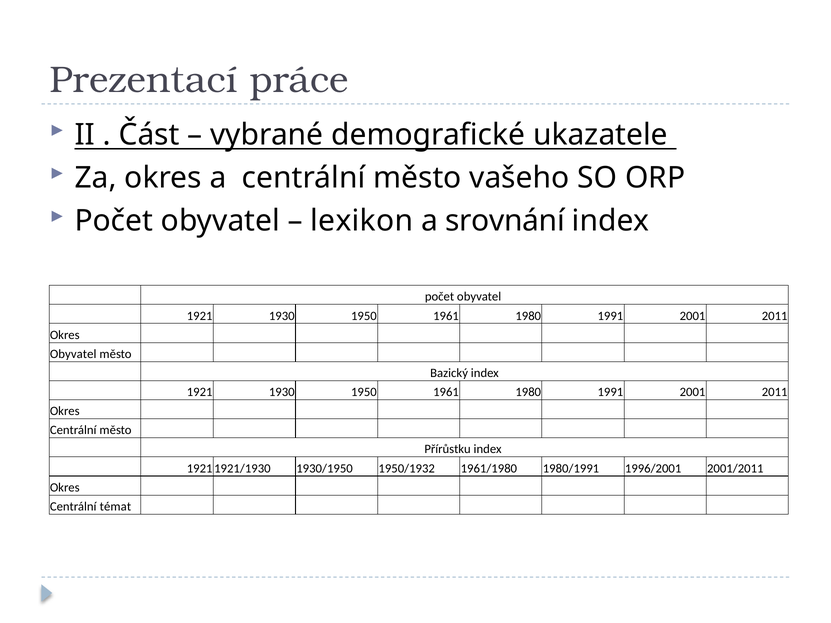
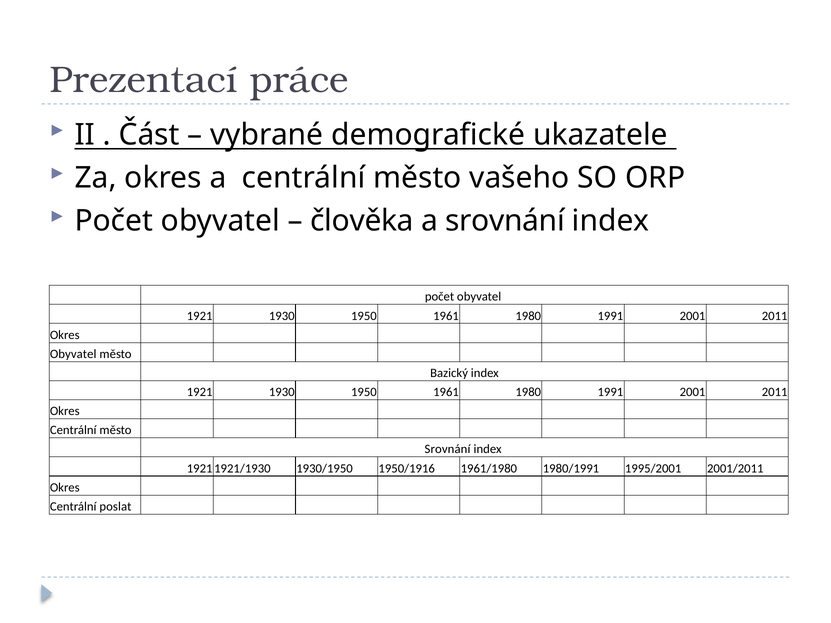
lexikon: lexikon -> člověka
Přírůstku at (448, 449): Přírůstku -> Srovnání
1950/1932: 1950/1932 -> 1950/1916
1996/2001: 1996/2001 -> 1995/2001
témat: témat -> poslat
